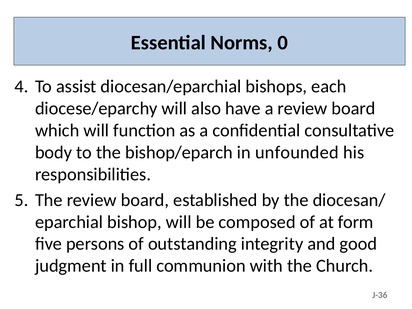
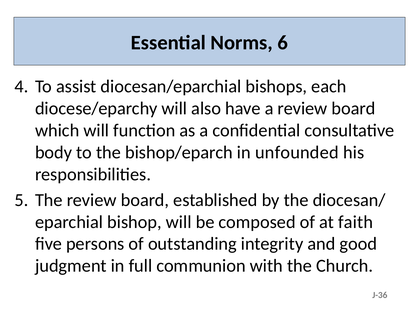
0: 0 -> 6
form: form -> faith
